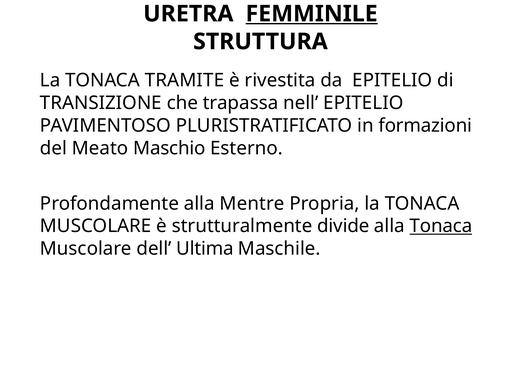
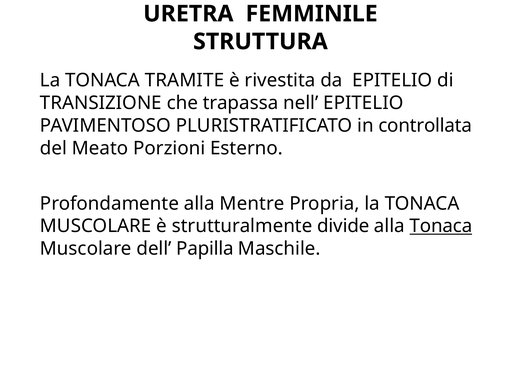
FEMMINILE underline: present -> none
formazioni: formazioni -> controllata
Maschio: Maschio -> Porzioni
Ultima: Ultima -> Papilla
